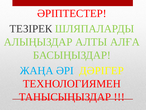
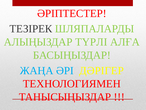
АЛТЫ: АЛТЫ -> ТҮРЛІ
